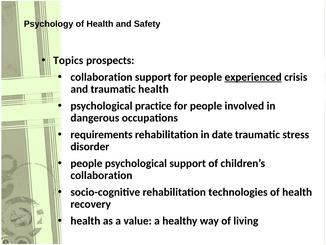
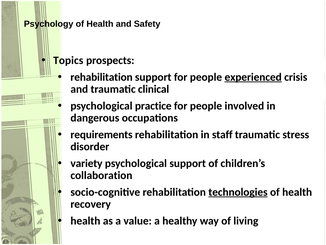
collaboration at (101, 77): collaboration -> rehabilitation
traumatic health: health -> clinical
date: date -> staff
people at (86, 163): people -> variety
technologies underline: none -> present
